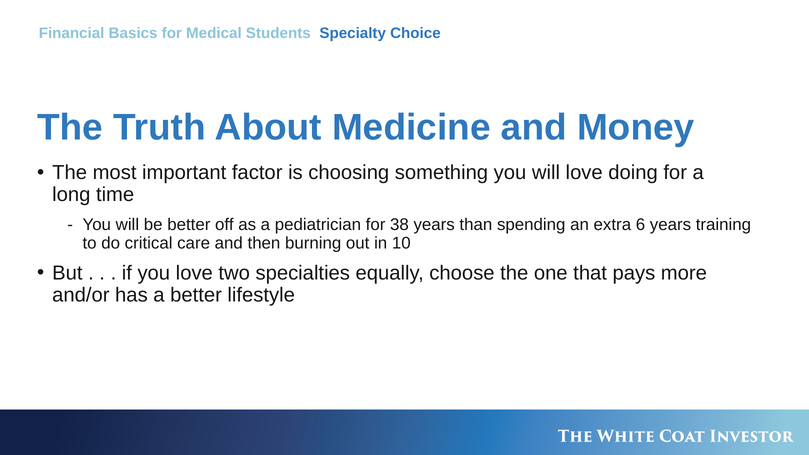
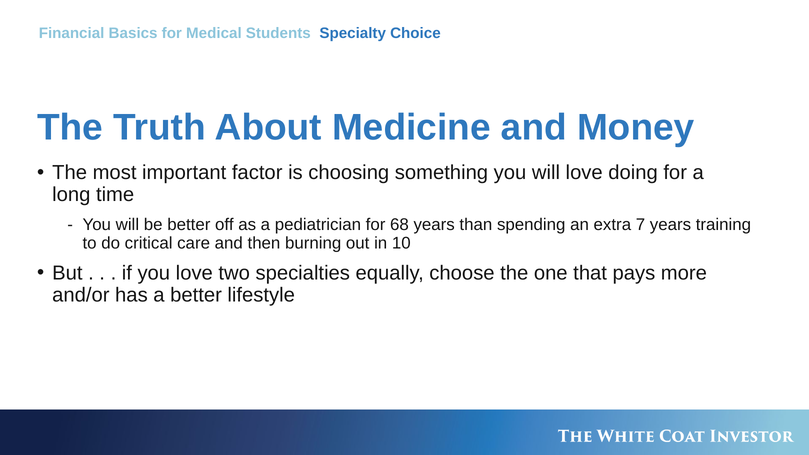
38: 38 -> 68
6: 6 -> 7
